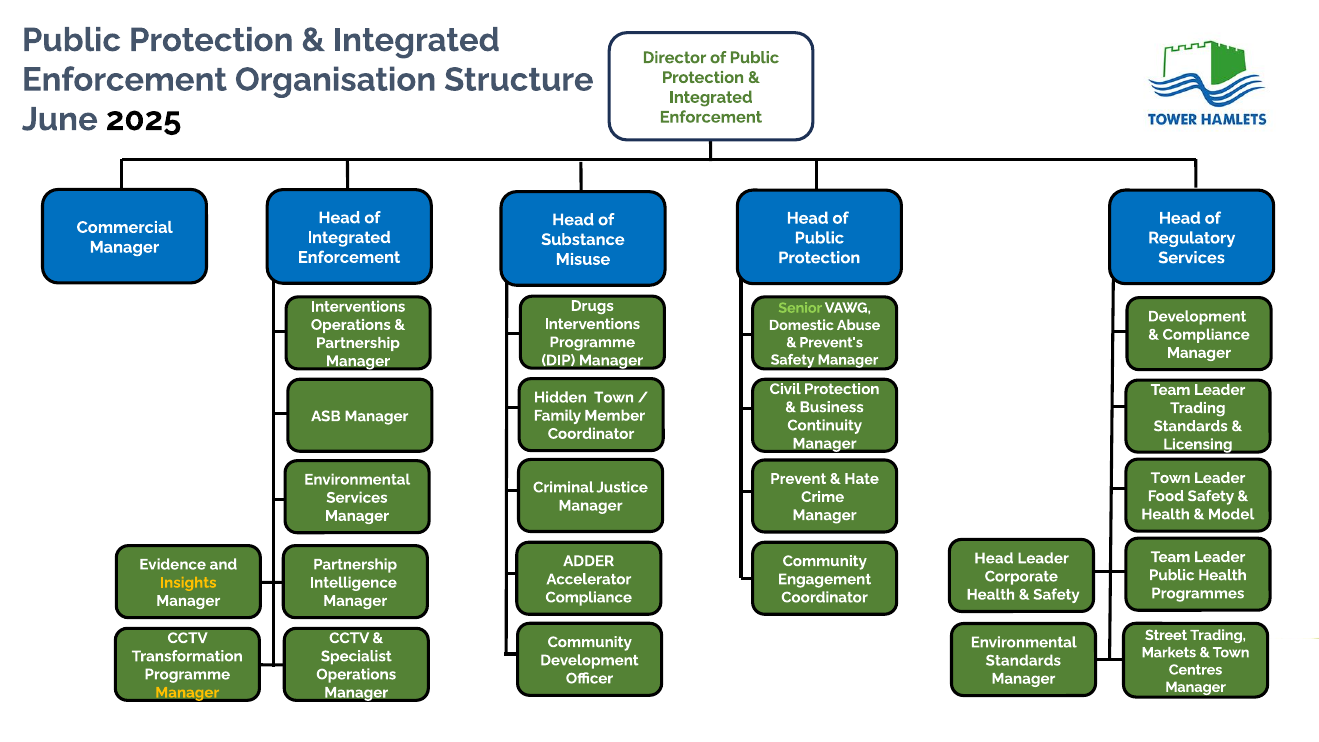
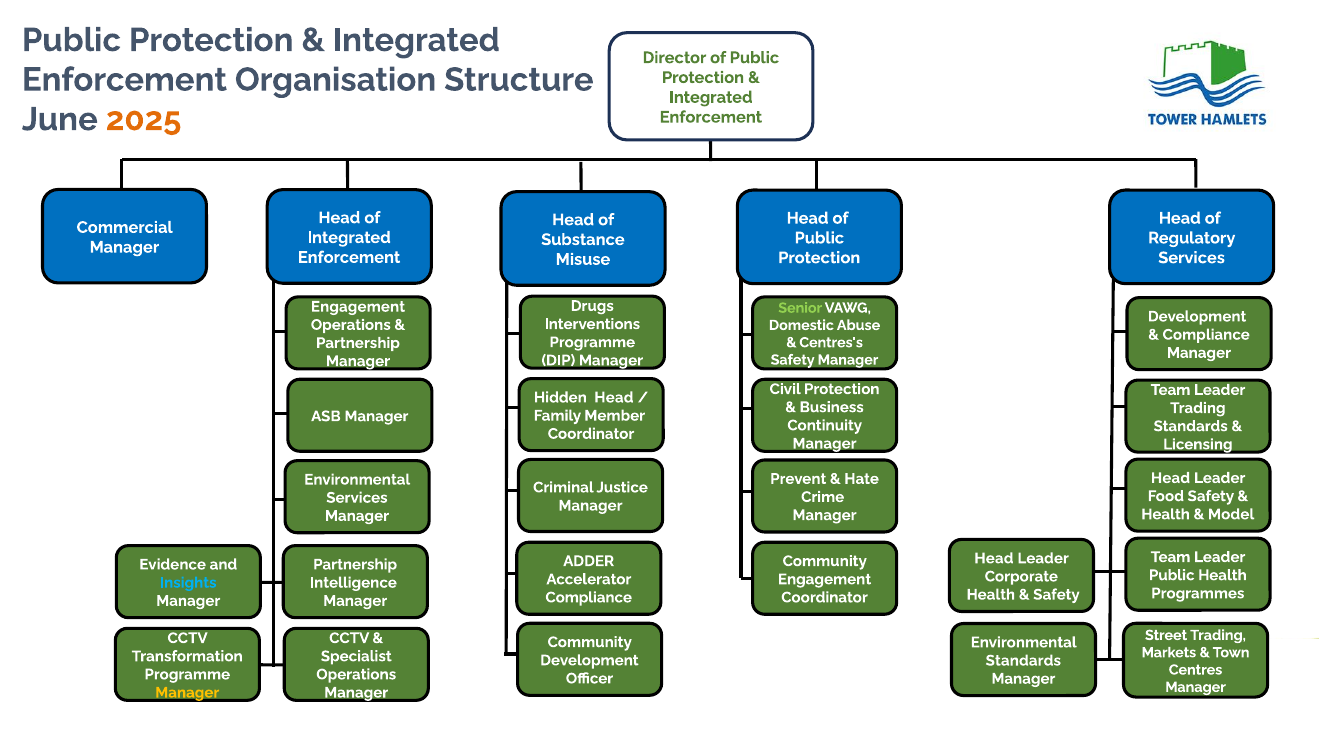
2025 colour: black -> orange
Interventions at (358, 307): Interventions -> Engagement
Prevent's: Prevent's -> Centres's
Hidden Town: Town -> Head
Town at (1171, 478): Town -> Head
Insights colour: yellow -> light blue
